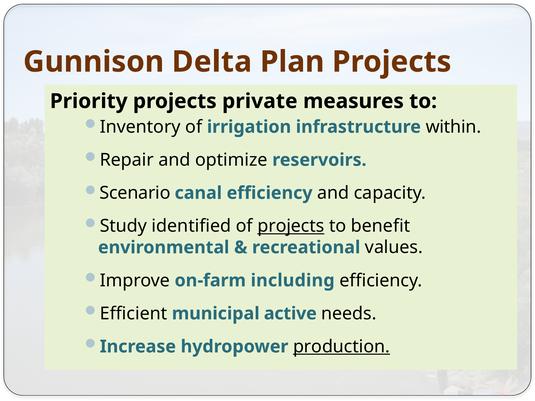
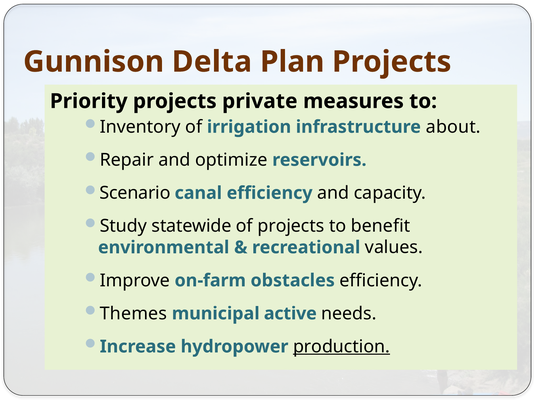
within: within -> about
identified: identified -> statewide
projects at (291, 226) underline: present -> none
including: including -> obstacles
Efficient: Efficient -> Themes
